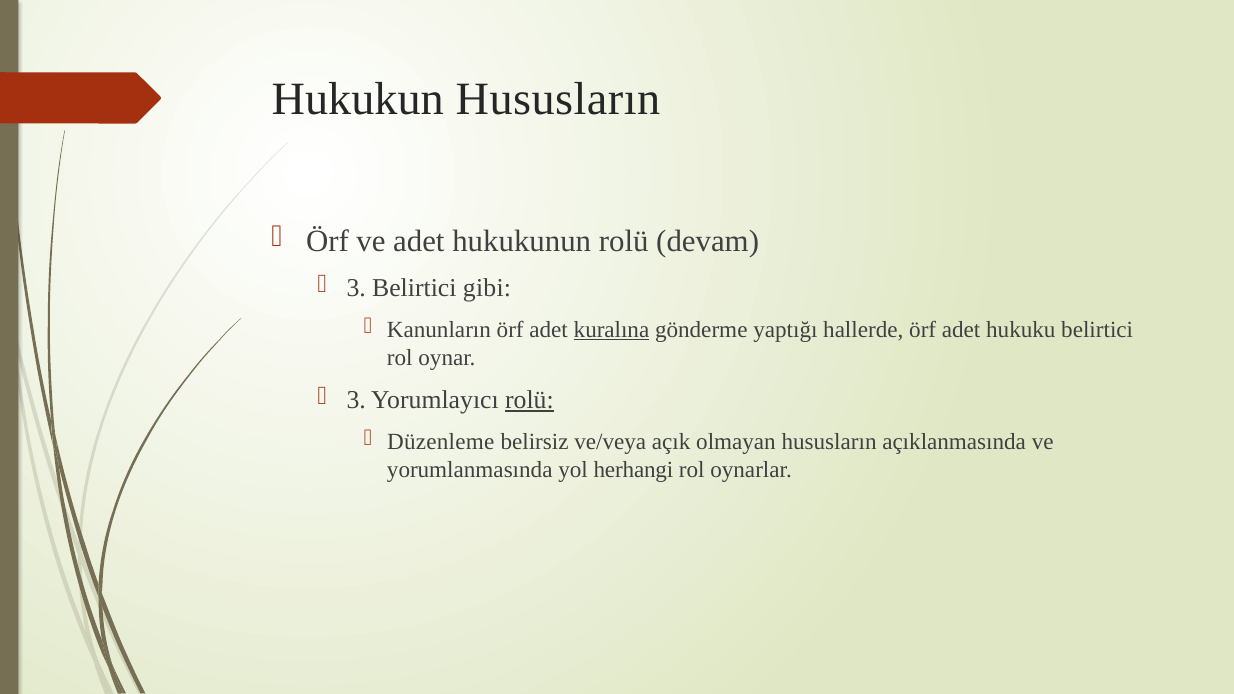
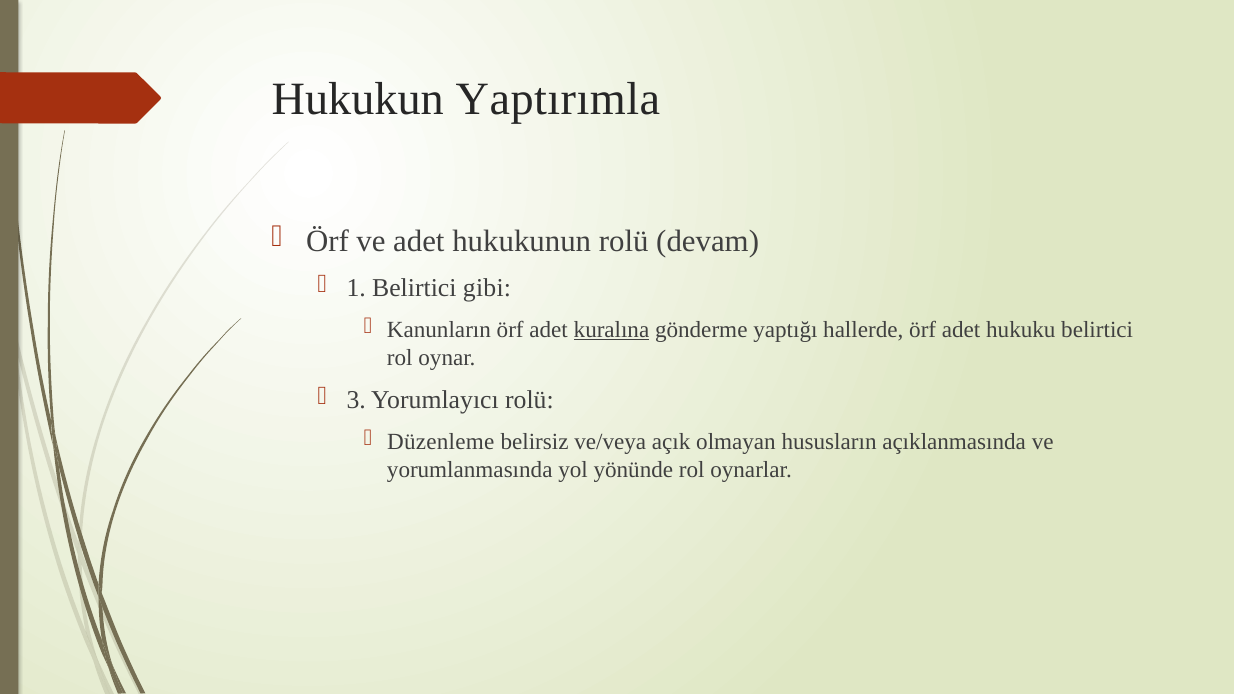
Hukukun Hususların: Hususların -> Yaptırımla
3 at (356, 288): 3 -> 1
rolü at (529, 400) underline: present -> none
herhangi: herhangi -> yönünde
